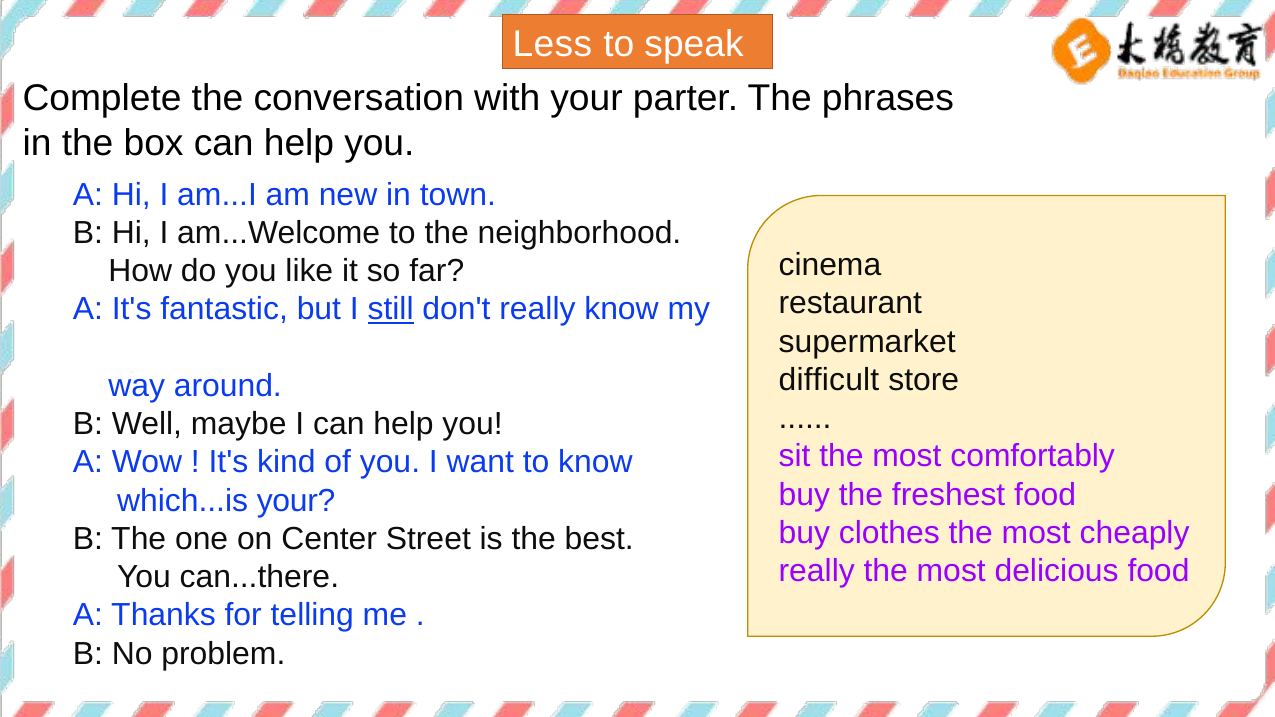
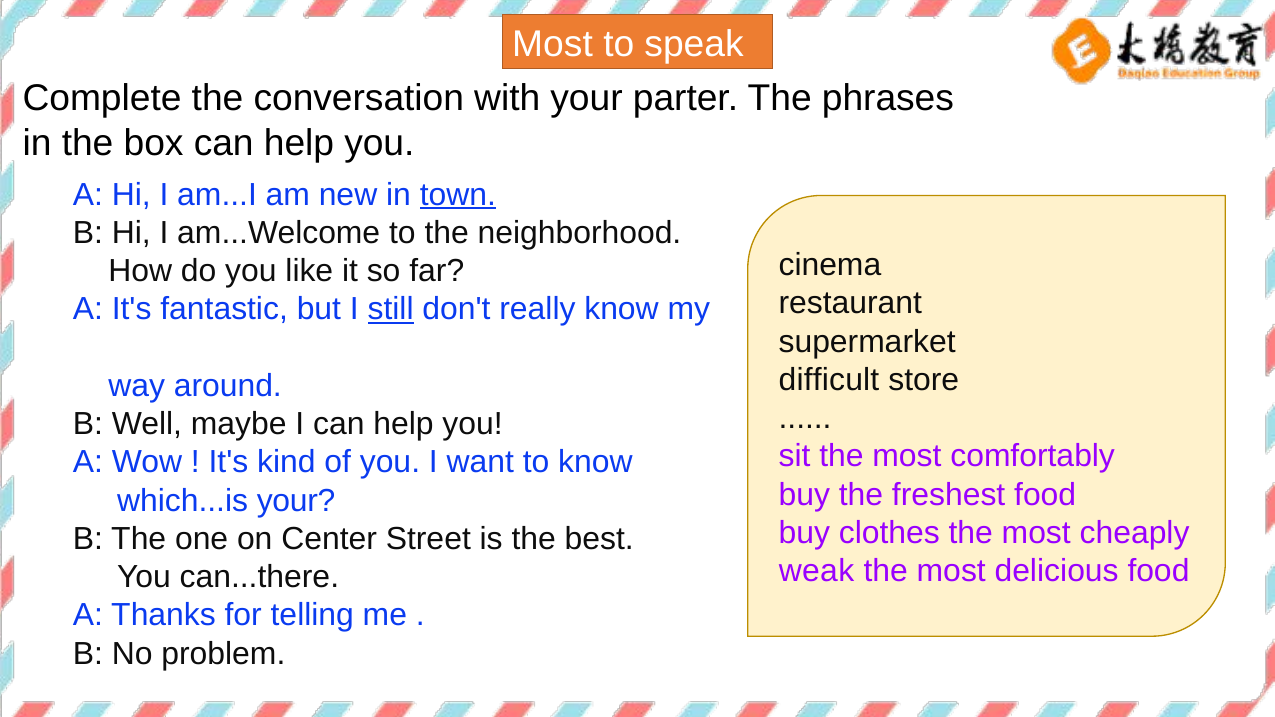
Less at (552, 44): Less -> Most
town underline: none -> present
really at (817, 571): really -> weak
